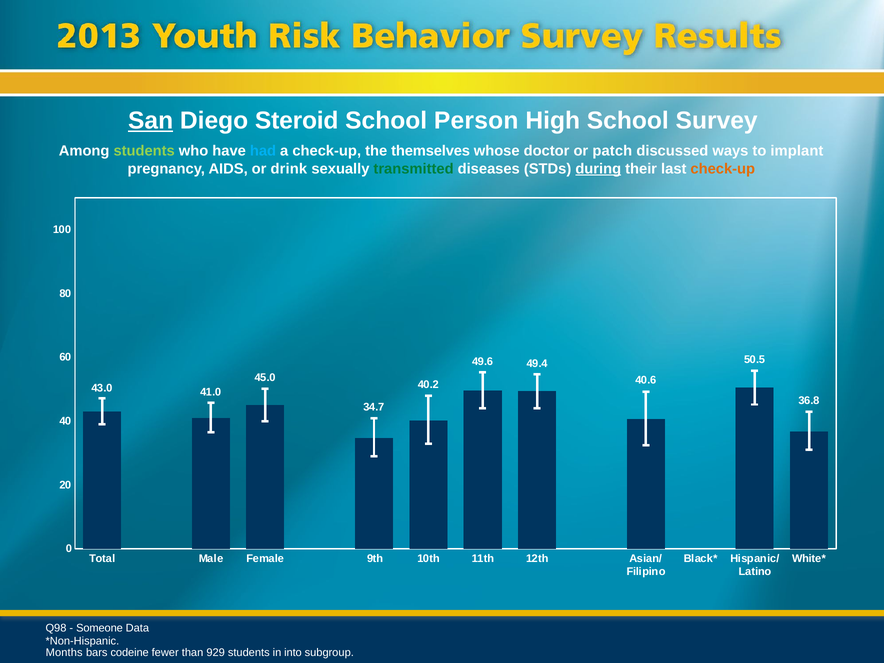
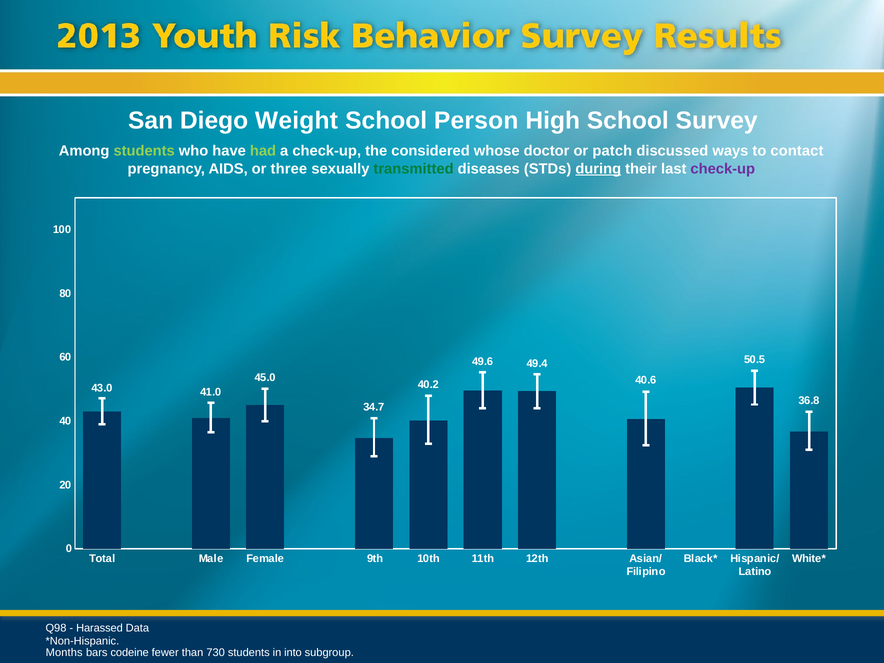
San underline: present -> none
Steroid: Steroid -> Weight
had colour: light blue -> light green
themselves: themselves -> considered
implant: implant -> contact
drink: drink -> three
check-up at (723, 169) colour: orange -> purple
Someone: Someone -> Harassed
929: 929 -> 730
